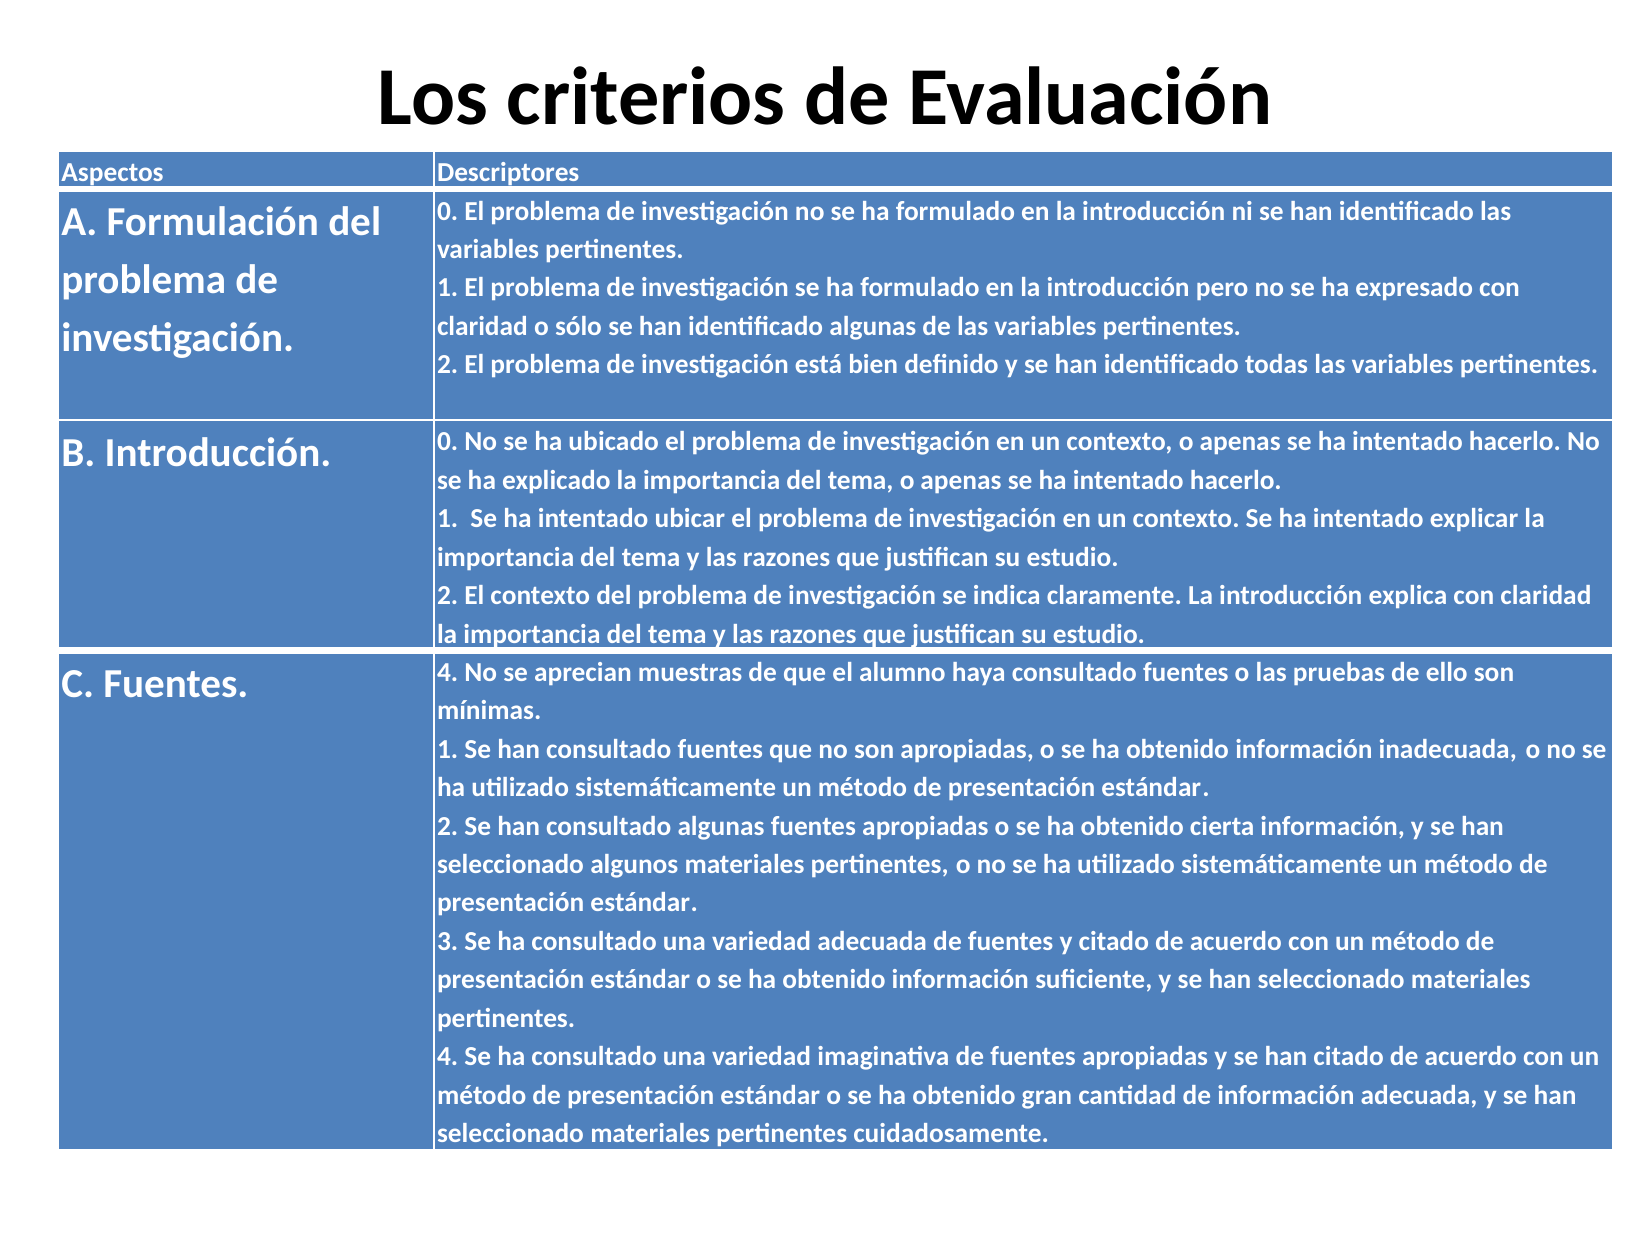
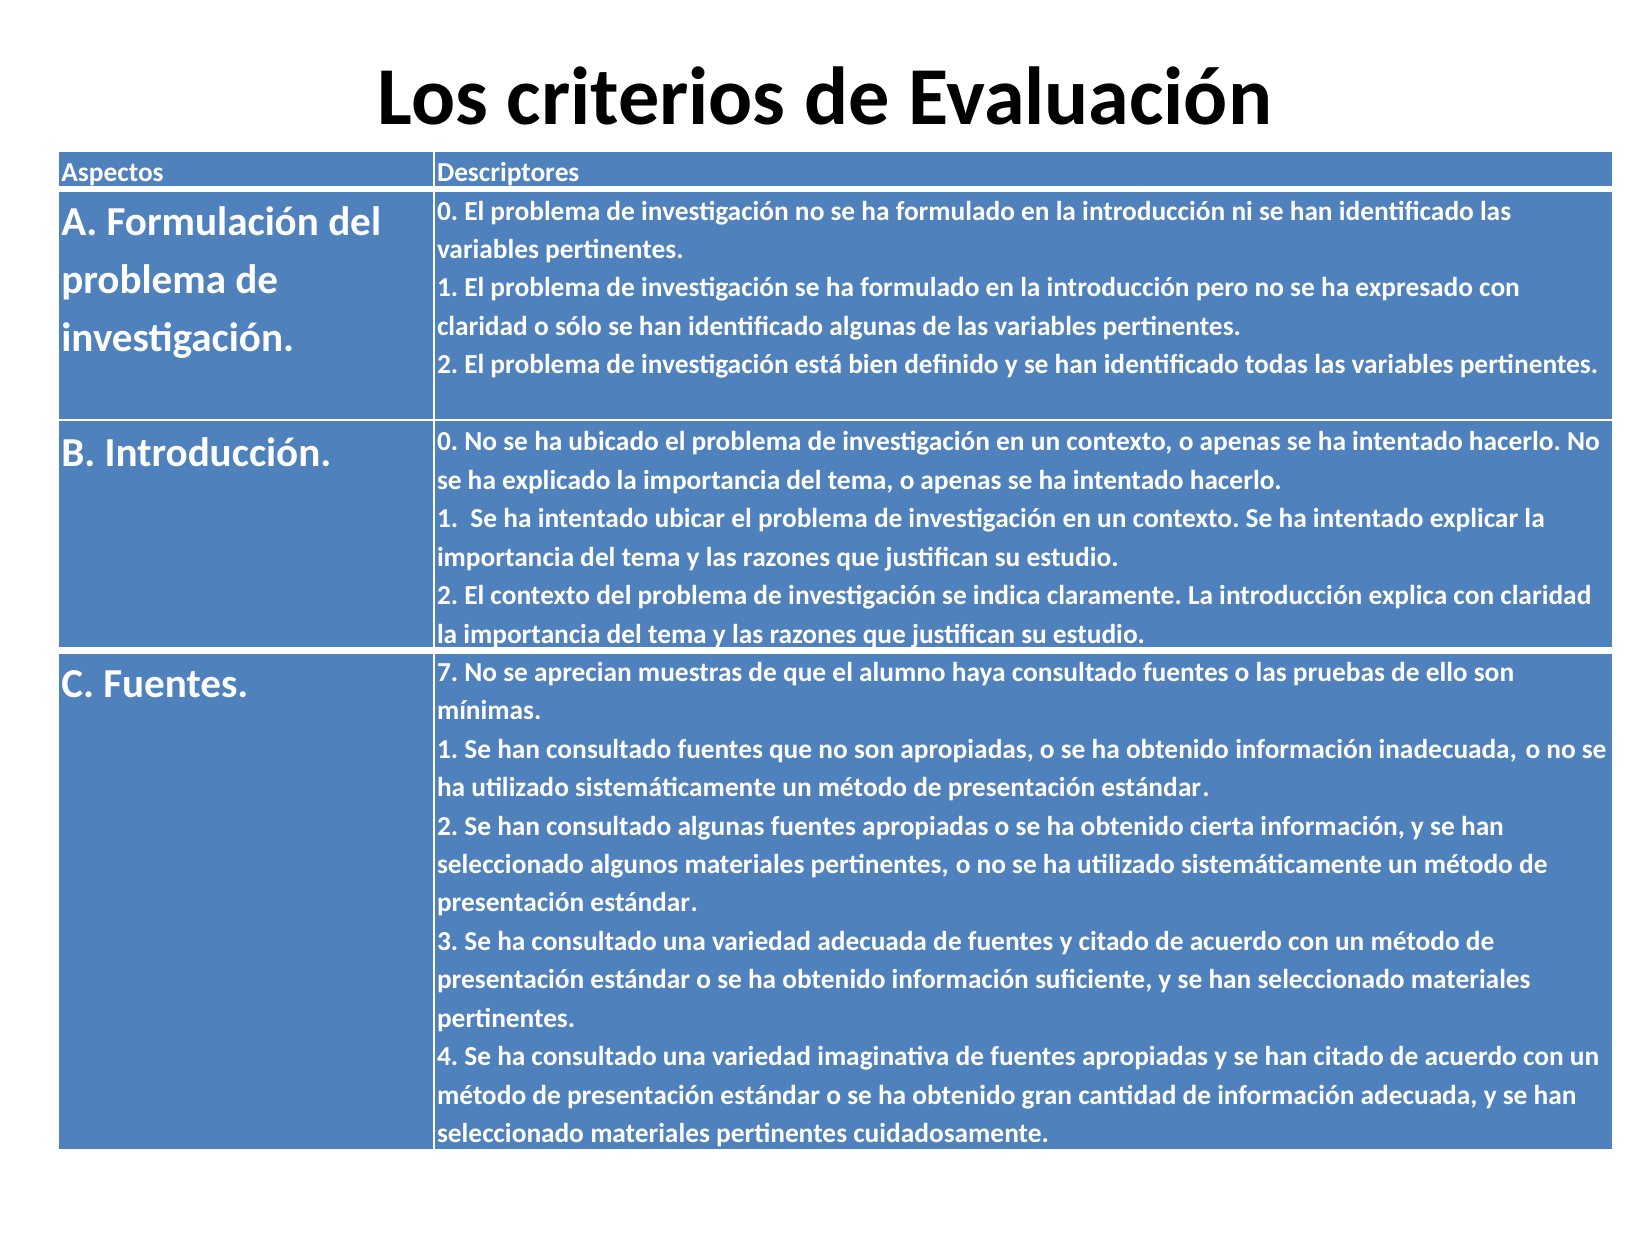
Fuentes 4: 4 -> 7
